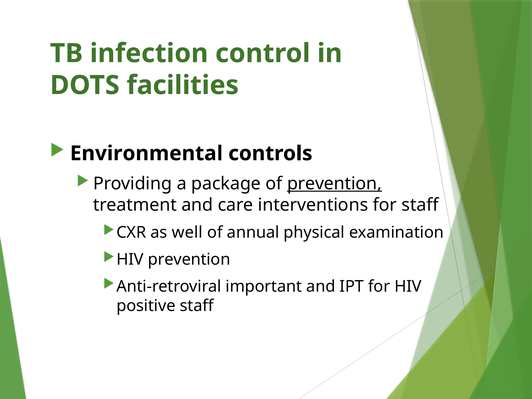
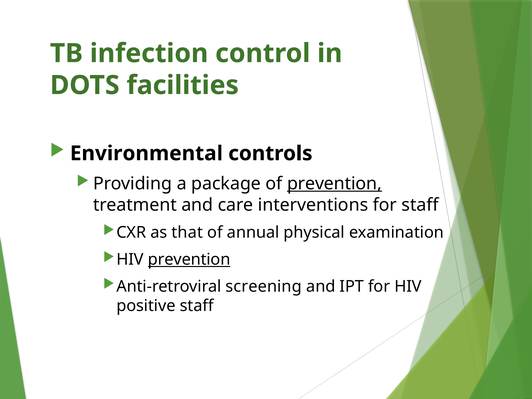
well: well -> that
prevention at (189, 259) underline: none -> present
important: important -> screening
